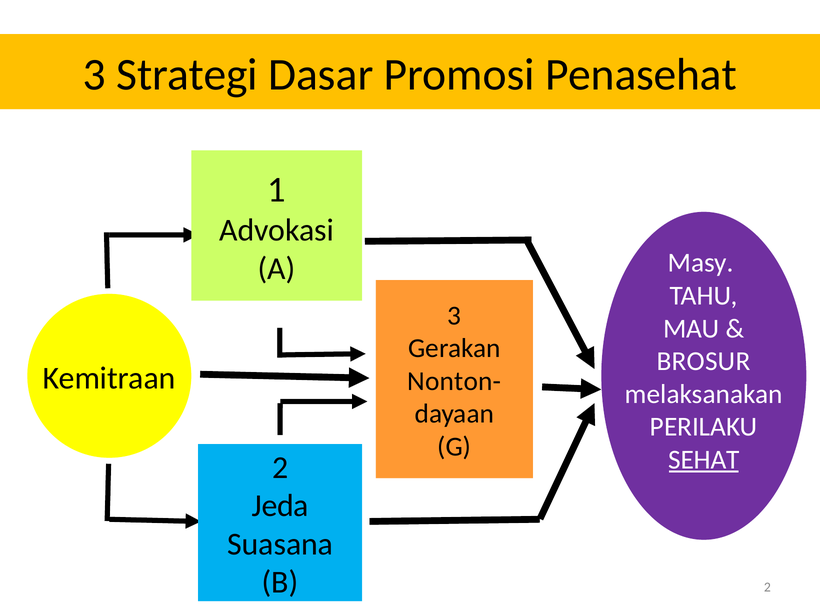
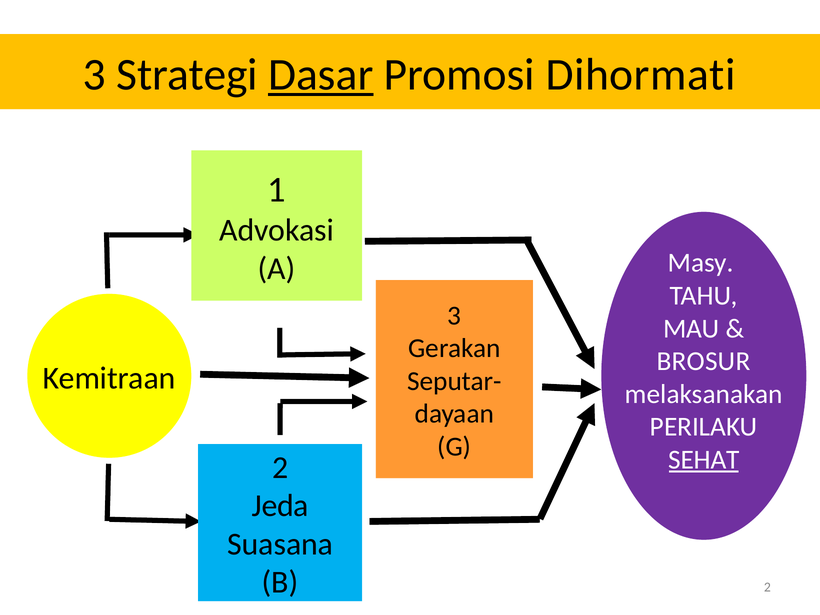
Dasar underline: none -> present
Penasehat: Penasehat -> Dihormati
Nonton-: Nonton- -> Seputar-
